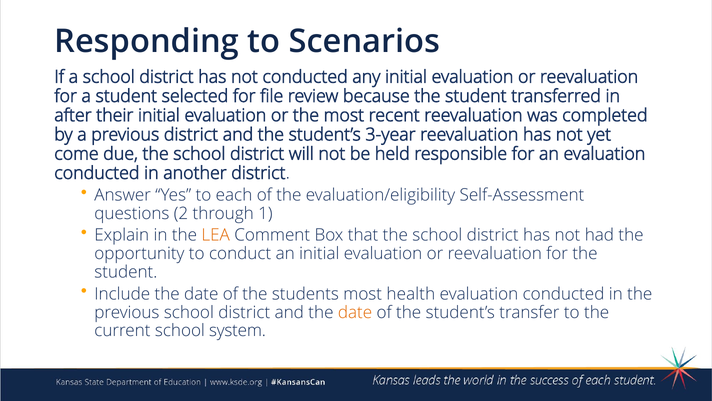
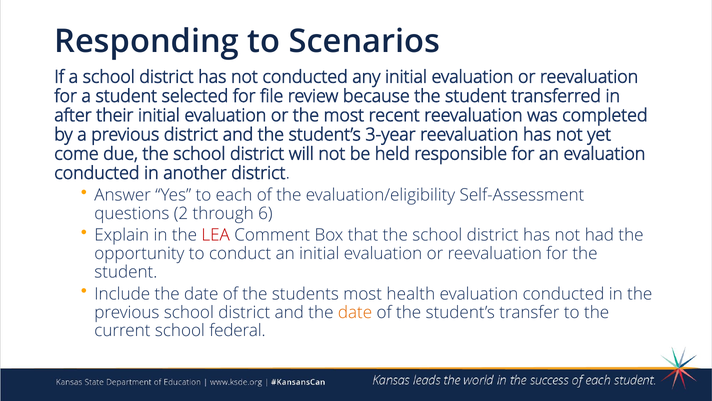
1: 1 -> 6
LEA colour: orange -> red
system: system -> federal
